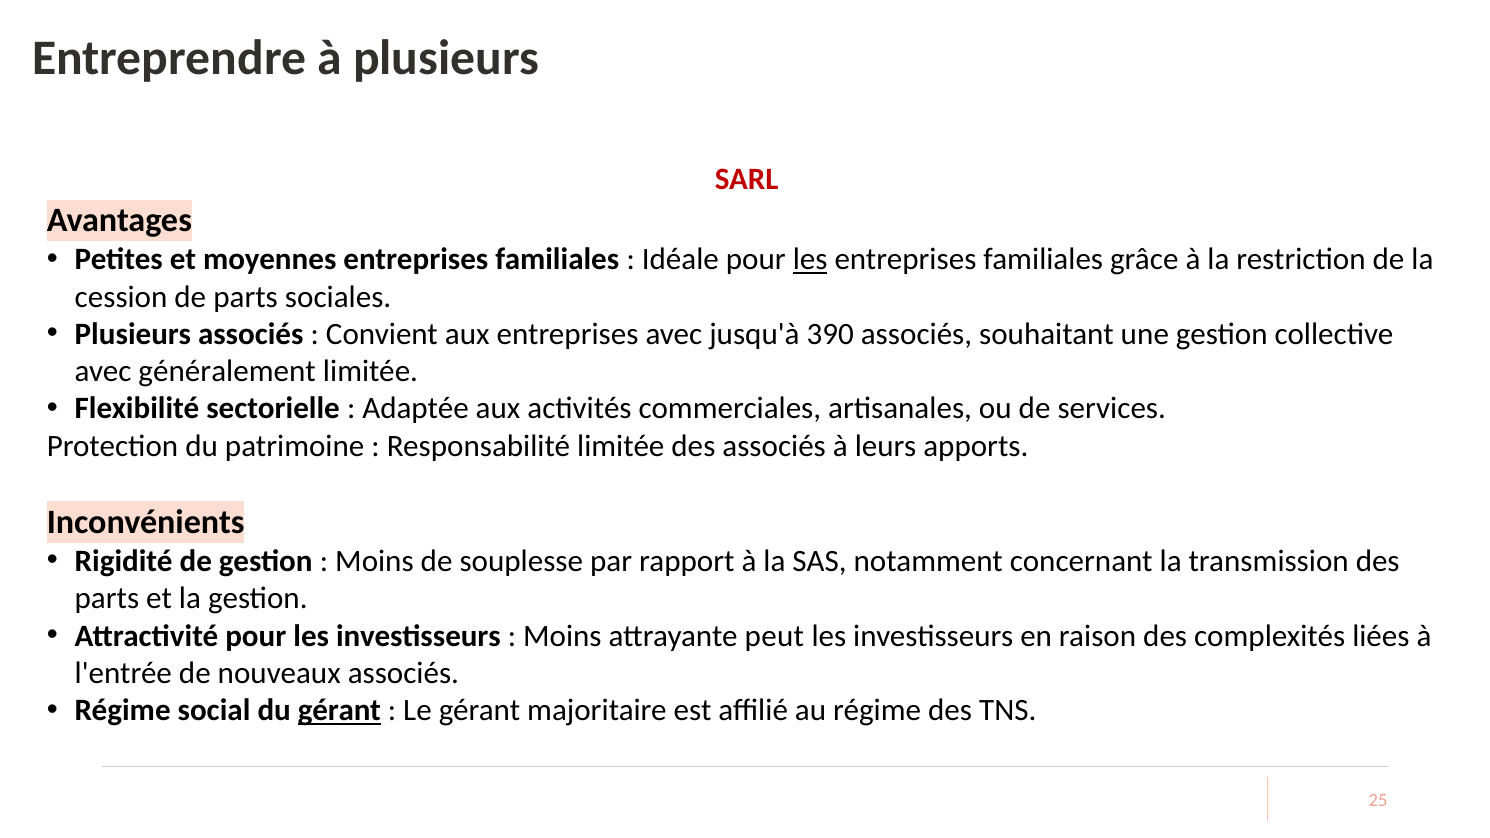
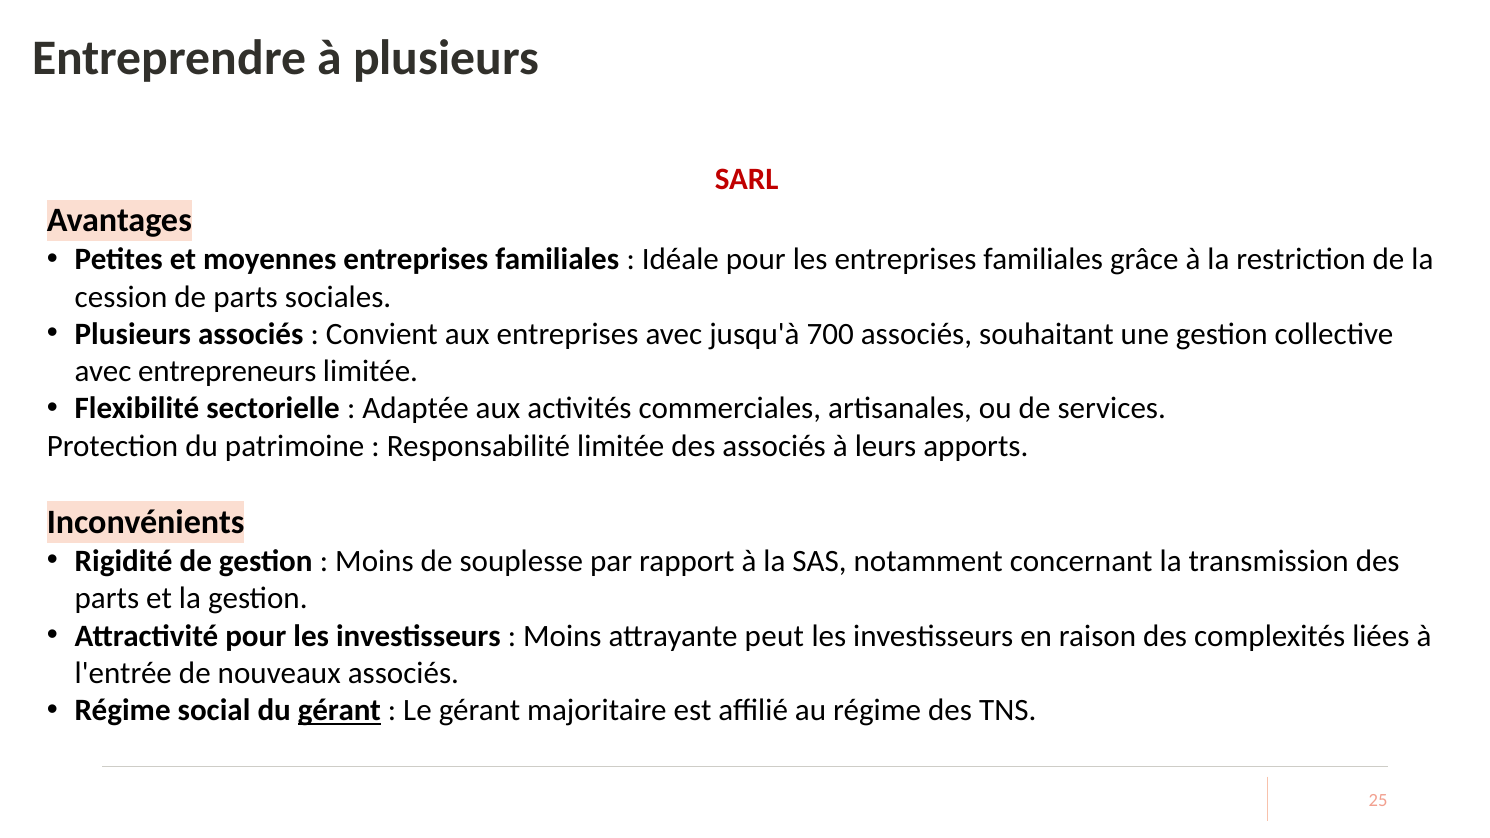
les at (810, 260) underline: present -> none
390: 390 -> 700
généralement: généralement -> entrepreneurs
